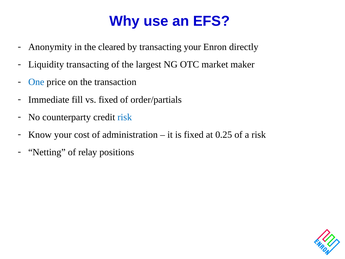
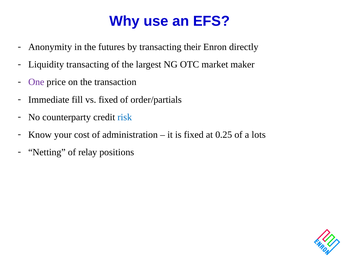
cleared: cleared -> futures
transacting your: your -> their
One colour: blue -> purple
a risk: risk -> lots
